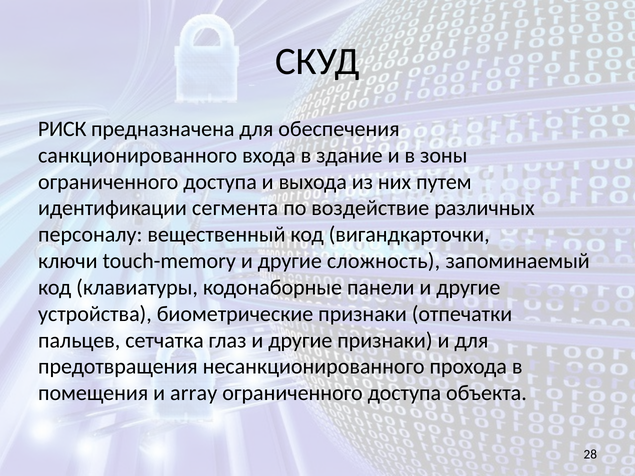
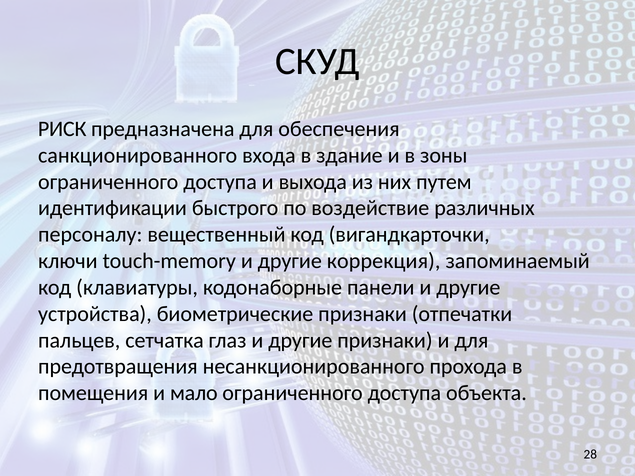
сегмента: сегмента -> быстрого
сложность: сложность -> коррекция
array: array -> мало
